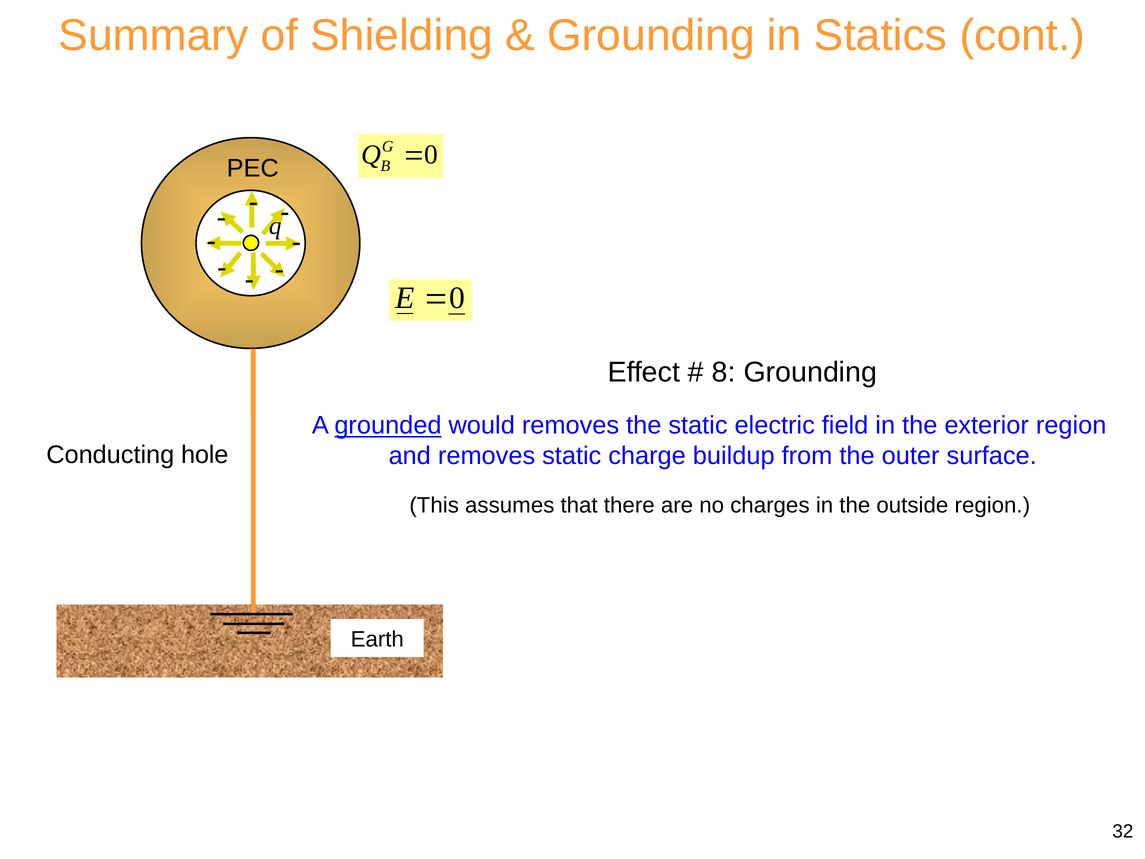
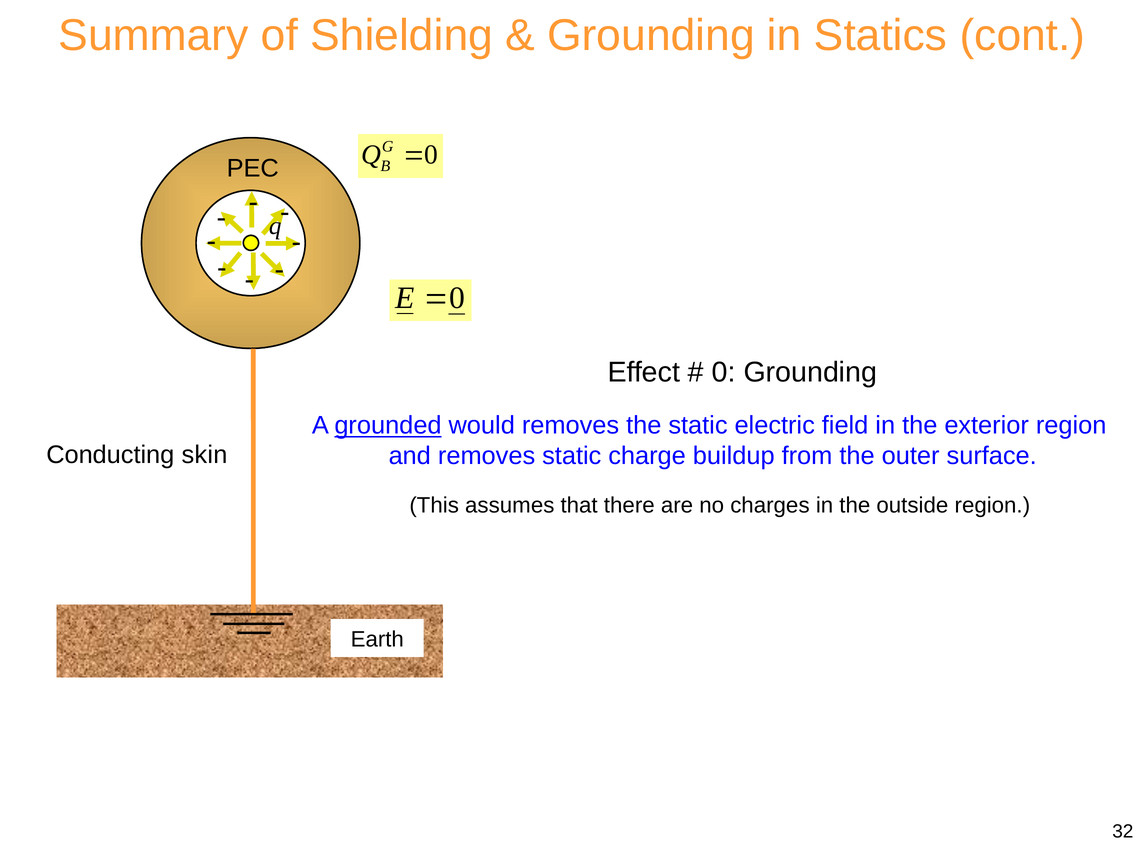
8 at (724, 372): 8 -> 0
hole: hole -> skin
